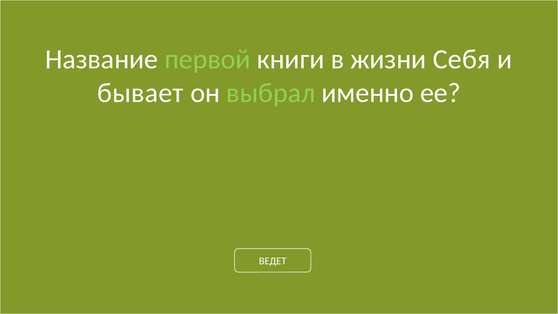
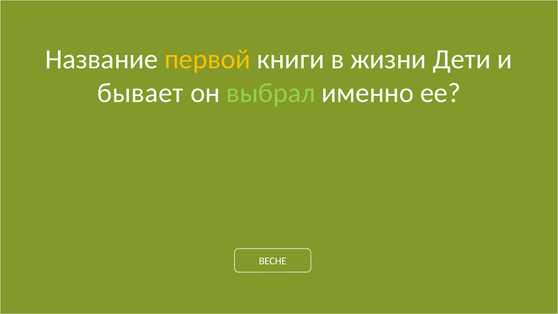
первой colour: light green -> yellow
Себя: Себя -> Дети
ВЕДЕТ: ВЕДЕТ -> ВЕСНЕ
